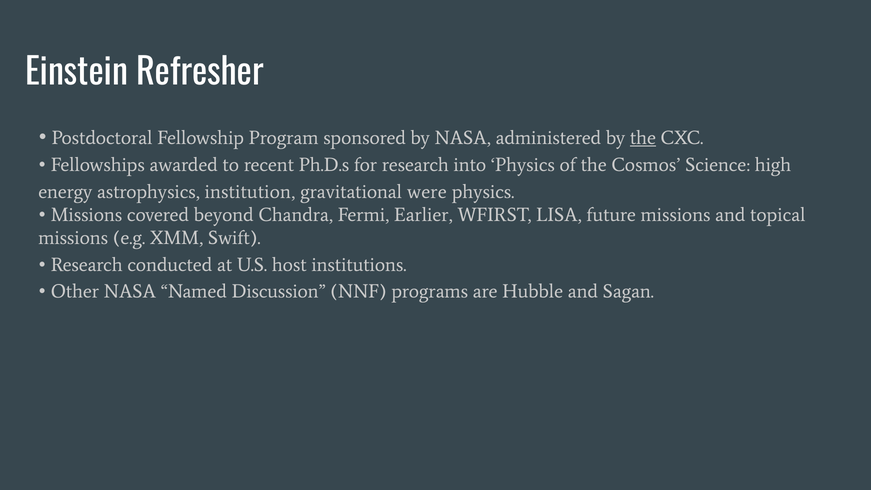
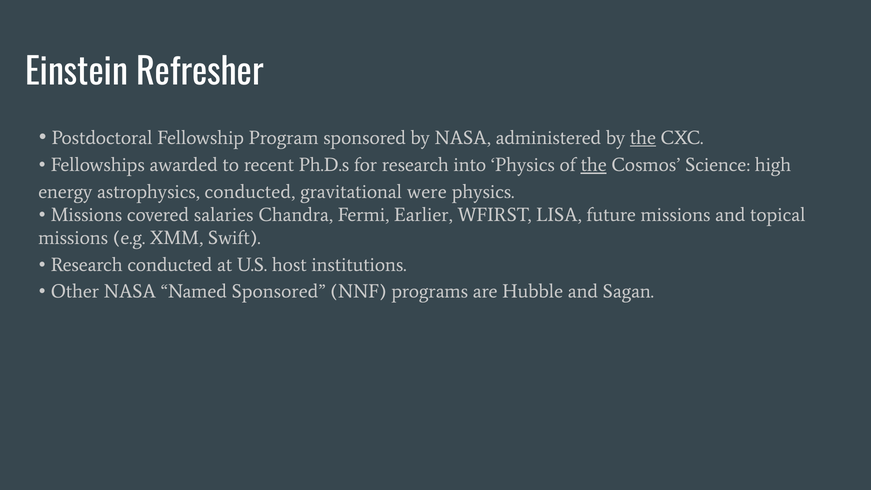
the at (594, 165) underline: none -> present
astrophysics institution: institution -> conducted
beyond: beyond -> salaries
Named Discussion: Discussion -> Sponsored
